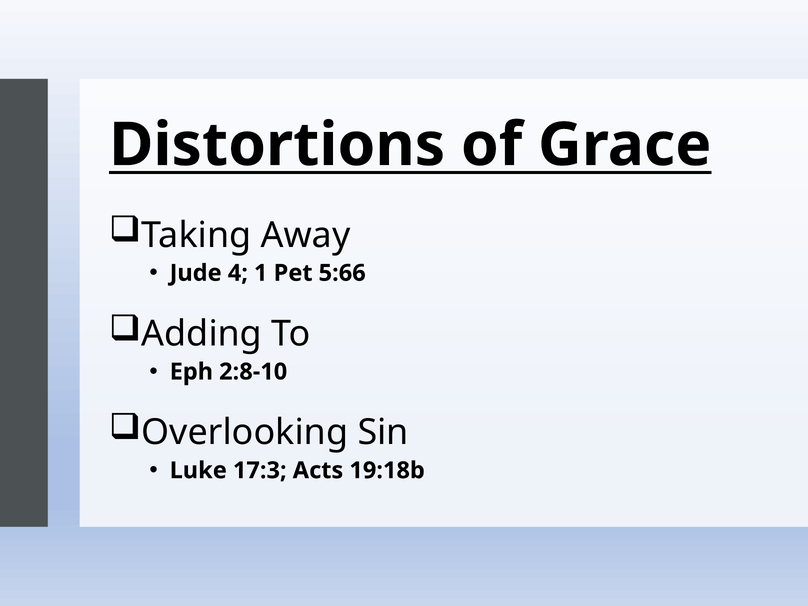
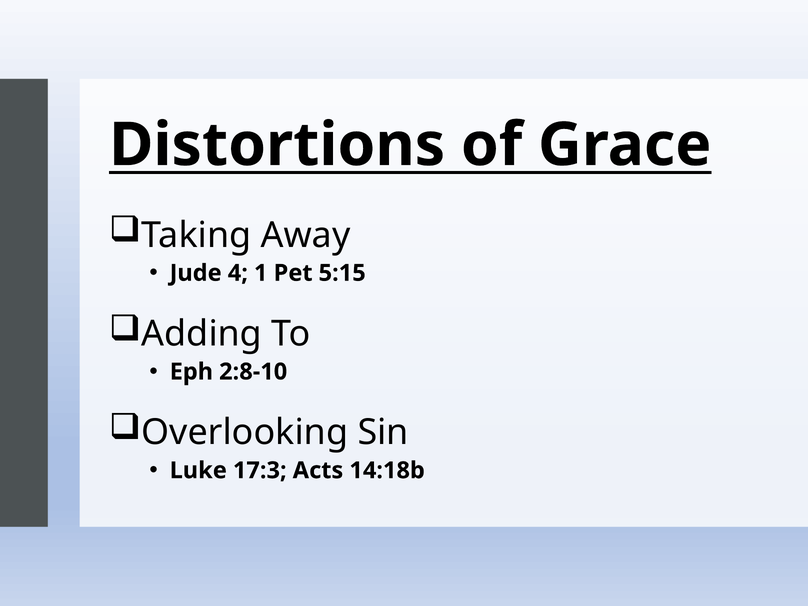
5:66: 5:66 -> 5:15
19:18b: 19:18b -> 14:18b
